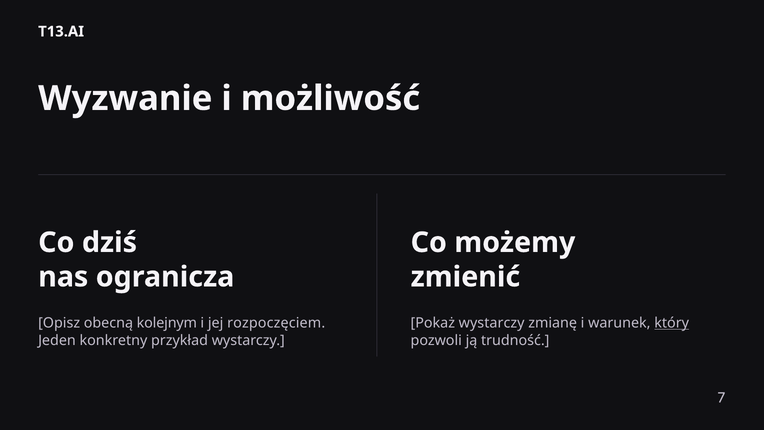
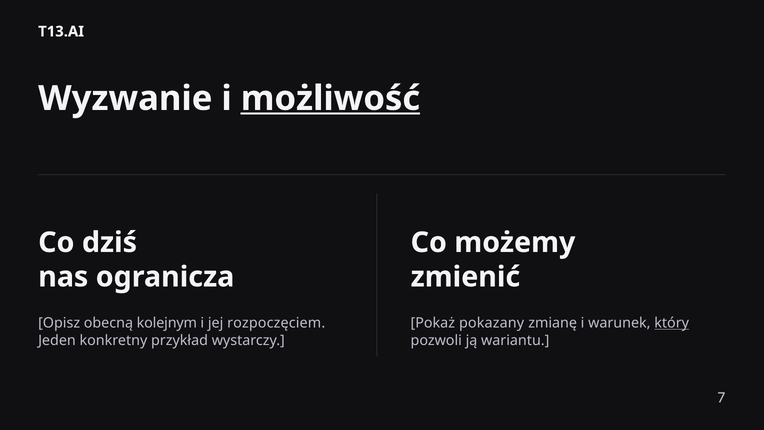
możliwość underline: none -> present
Pokaż wystarczy: wystarczy -> pokazany
trudność: trudność -> wariantu
